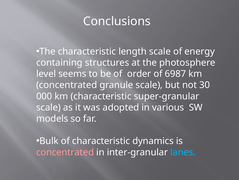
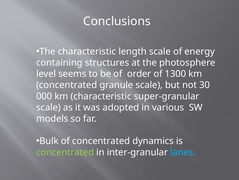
6987: 6987 -> 1300
of characteristic: characteristic -> concentrated
concentrated at (65, 152) colour: pink -> light green
